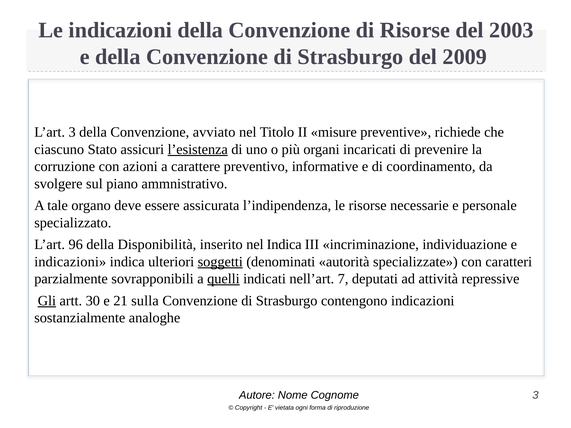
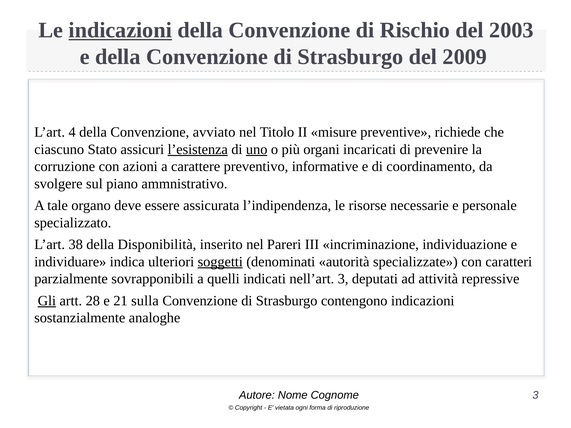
indicazioni at (120, 30) underline: none -> present
di Risorse: Risorse -> Rischio
L’art 3: 3 -> 4
uno underline: none -> present
96: 96 -> 38
nel Indica: Indica -> Pareri
indicazioni at (70, 262): indicazioni -> individuare
quelli underline: present -> none
nell’art 7: 7 -> 3
30: 30 -> 28
